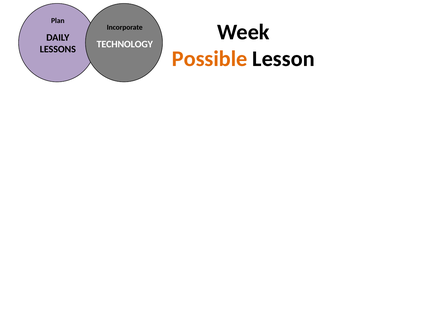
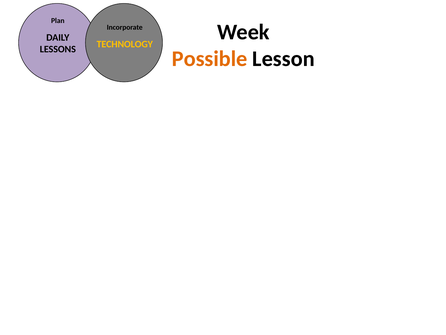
TECHNOLOGY colour: white -> yellow
